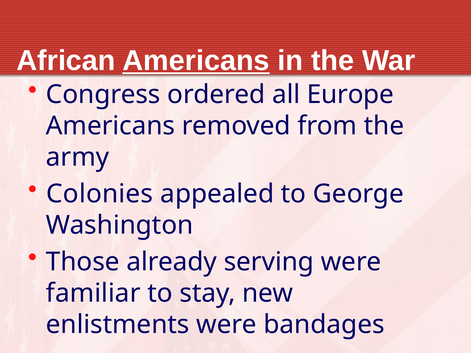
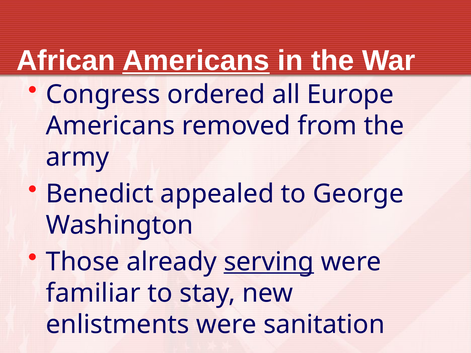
Colonies: Colonies -> Benedict
serving underline: none -> present
bandages: bandages -> sanitation
